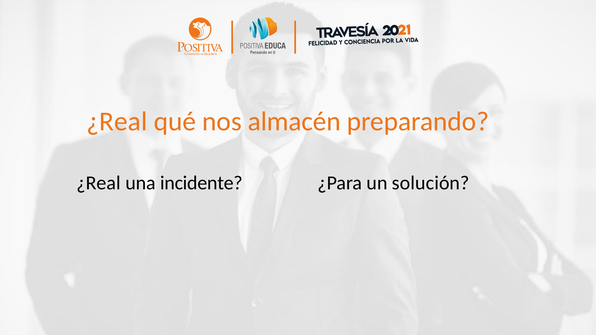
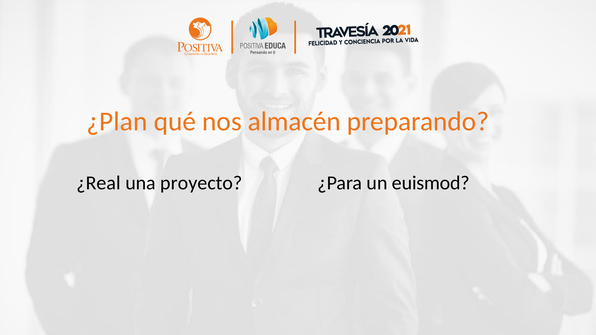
¿Real at (117, 122): ¿Real -> ¿Plan
incidente: incidente -> proyecto
solución: solución -> euismod
